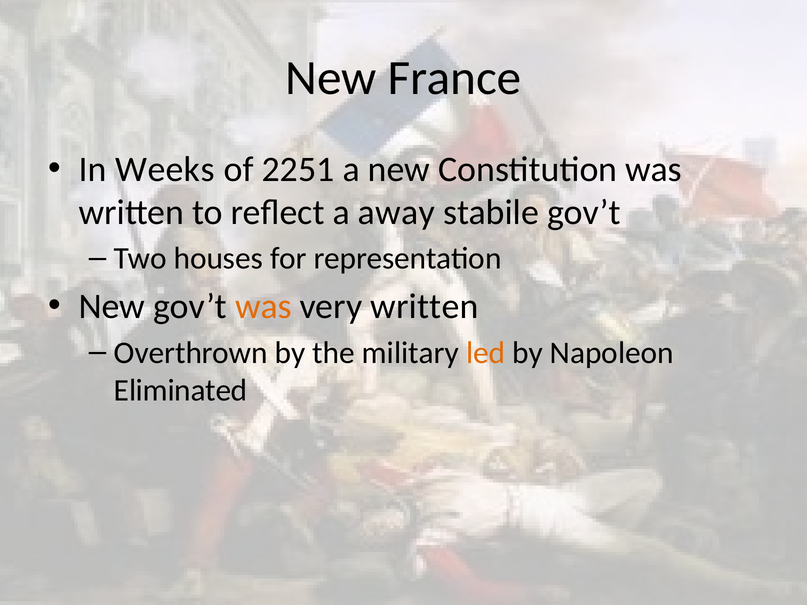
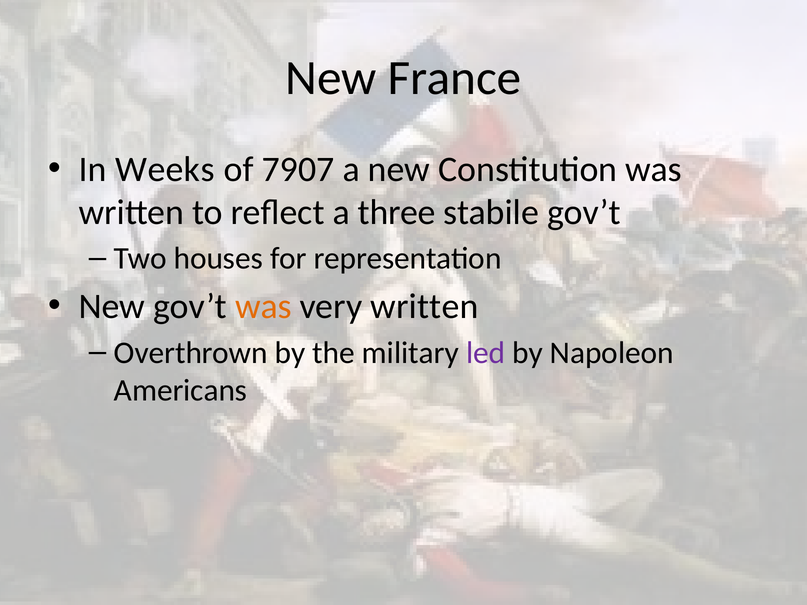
2251: 2251 -> 7907
away: away -> three
led colour: orange -> purple
Eliminated: Eliminated -> Americans
